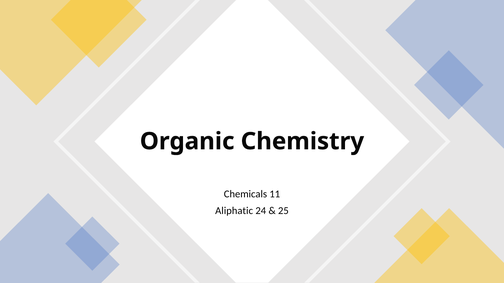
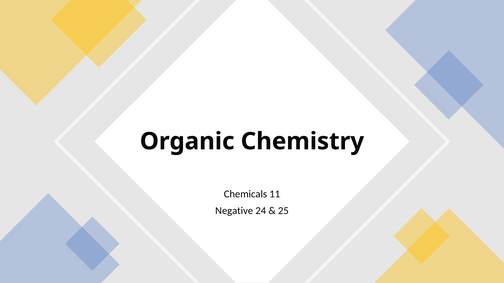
Aliphatic: Aliphatic -> Negative
